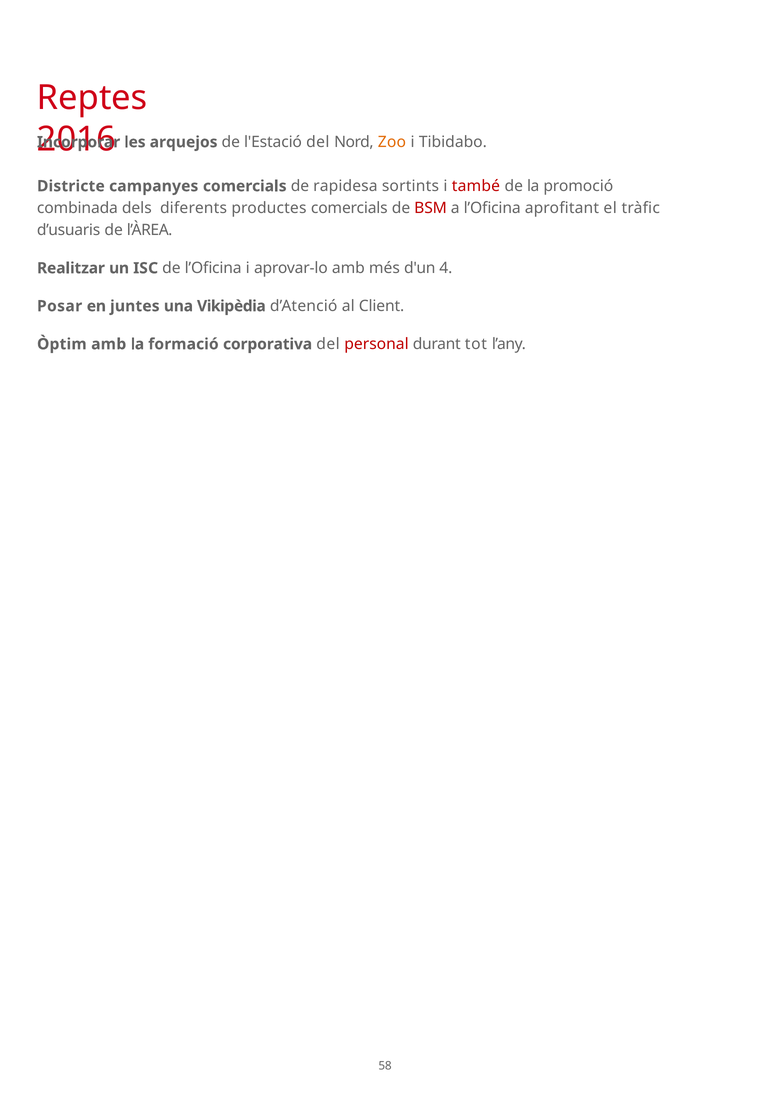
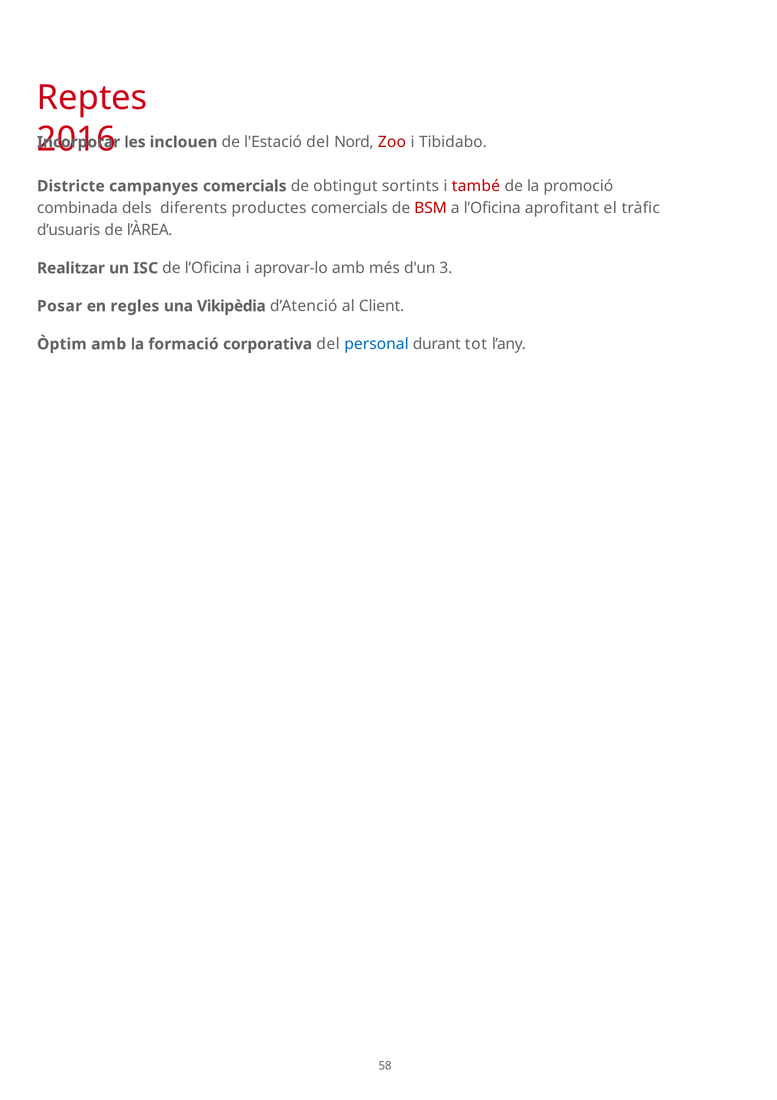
arquejos: arquejos -> inclouen
Zoo colour: orange -> red
rapidesa: rapidesa -> obtingut
4: 4 -> 3
juntes: juntes -> regles
personal colour: red -> blue
